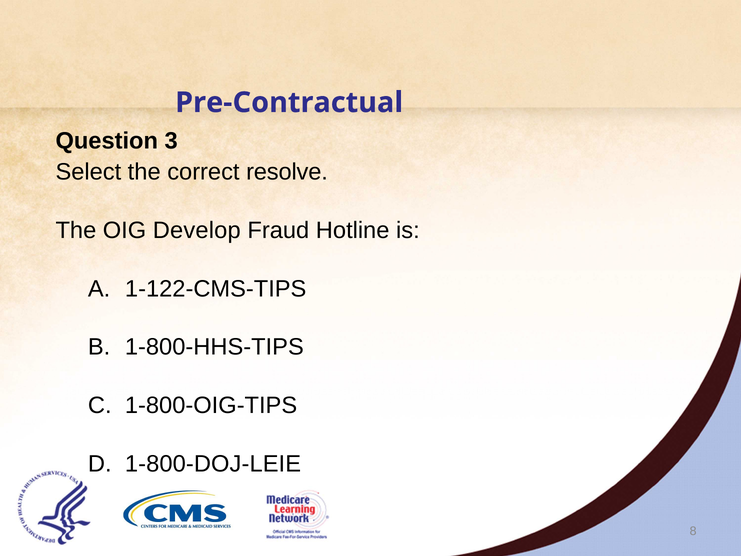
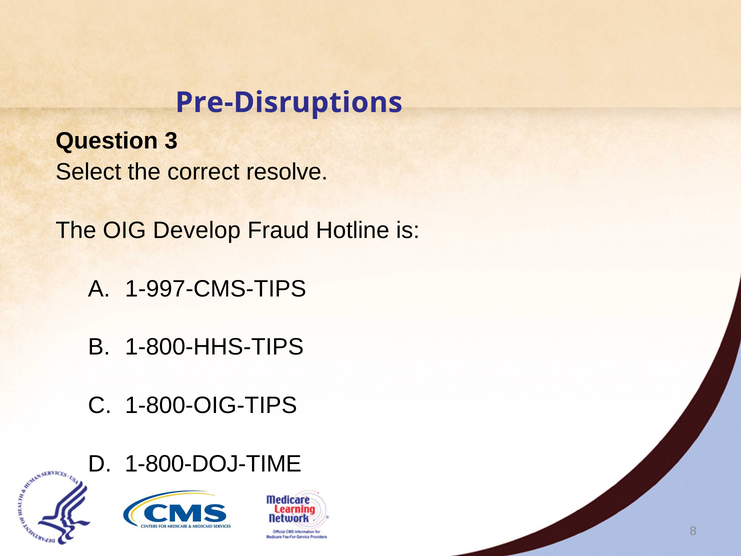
Pre-Contractual: Pre-Contractual -> Pre-Disruptions
1-122-CMS-TIPS: 1-122-CMS-TIPS -> 1-997-CMS-TIPS
1-800-DOJ-LEIE: 1-800-DOJ-LEIE -> 1-800-DOJ-TIME
